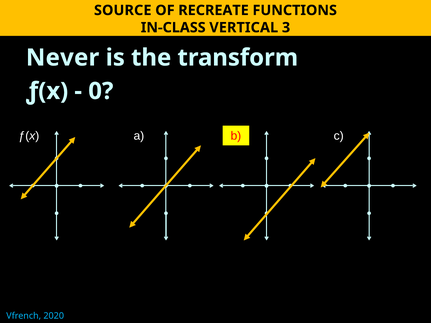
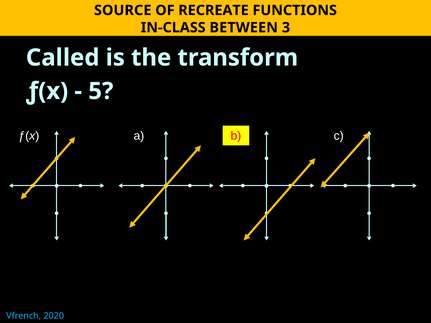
VERTICAL: VERTICAL -> BETWEEN
Never: Never -> Called
0: 0 -> 5
